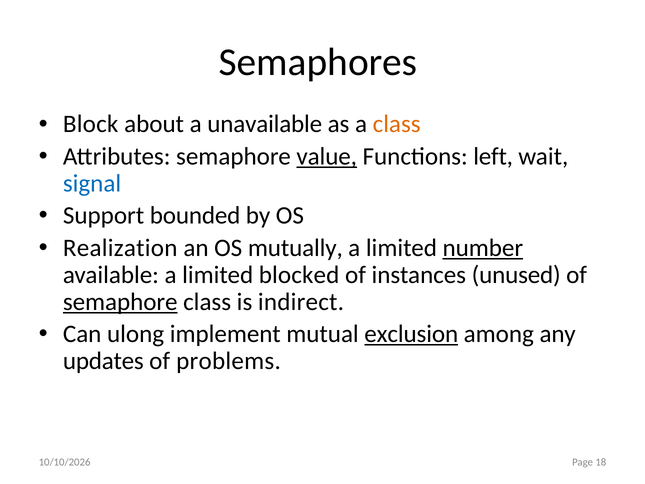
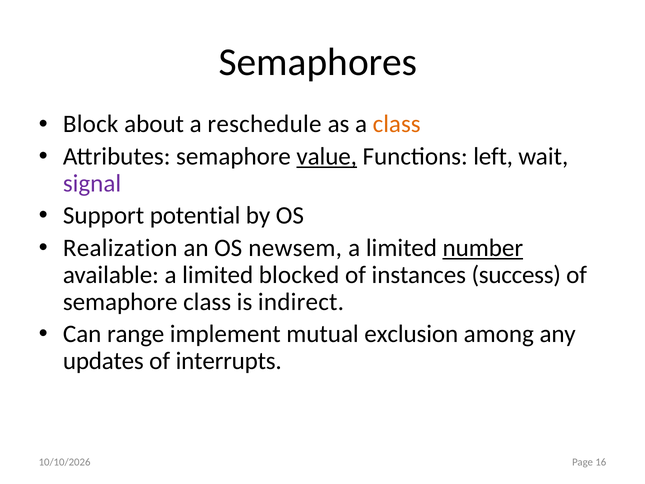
unavailable: unavailable -> reschedule
signal colour: blue -> purple
bounded: bounded -> potential
mutually: mutually -> newsem
unused: unused -> success
semaphore at (120, 302) underline: present -> none
ulong: ulong -> range
exclusion underline: present -> none
problems: problems -> interrupts
18: 18 -> 16
